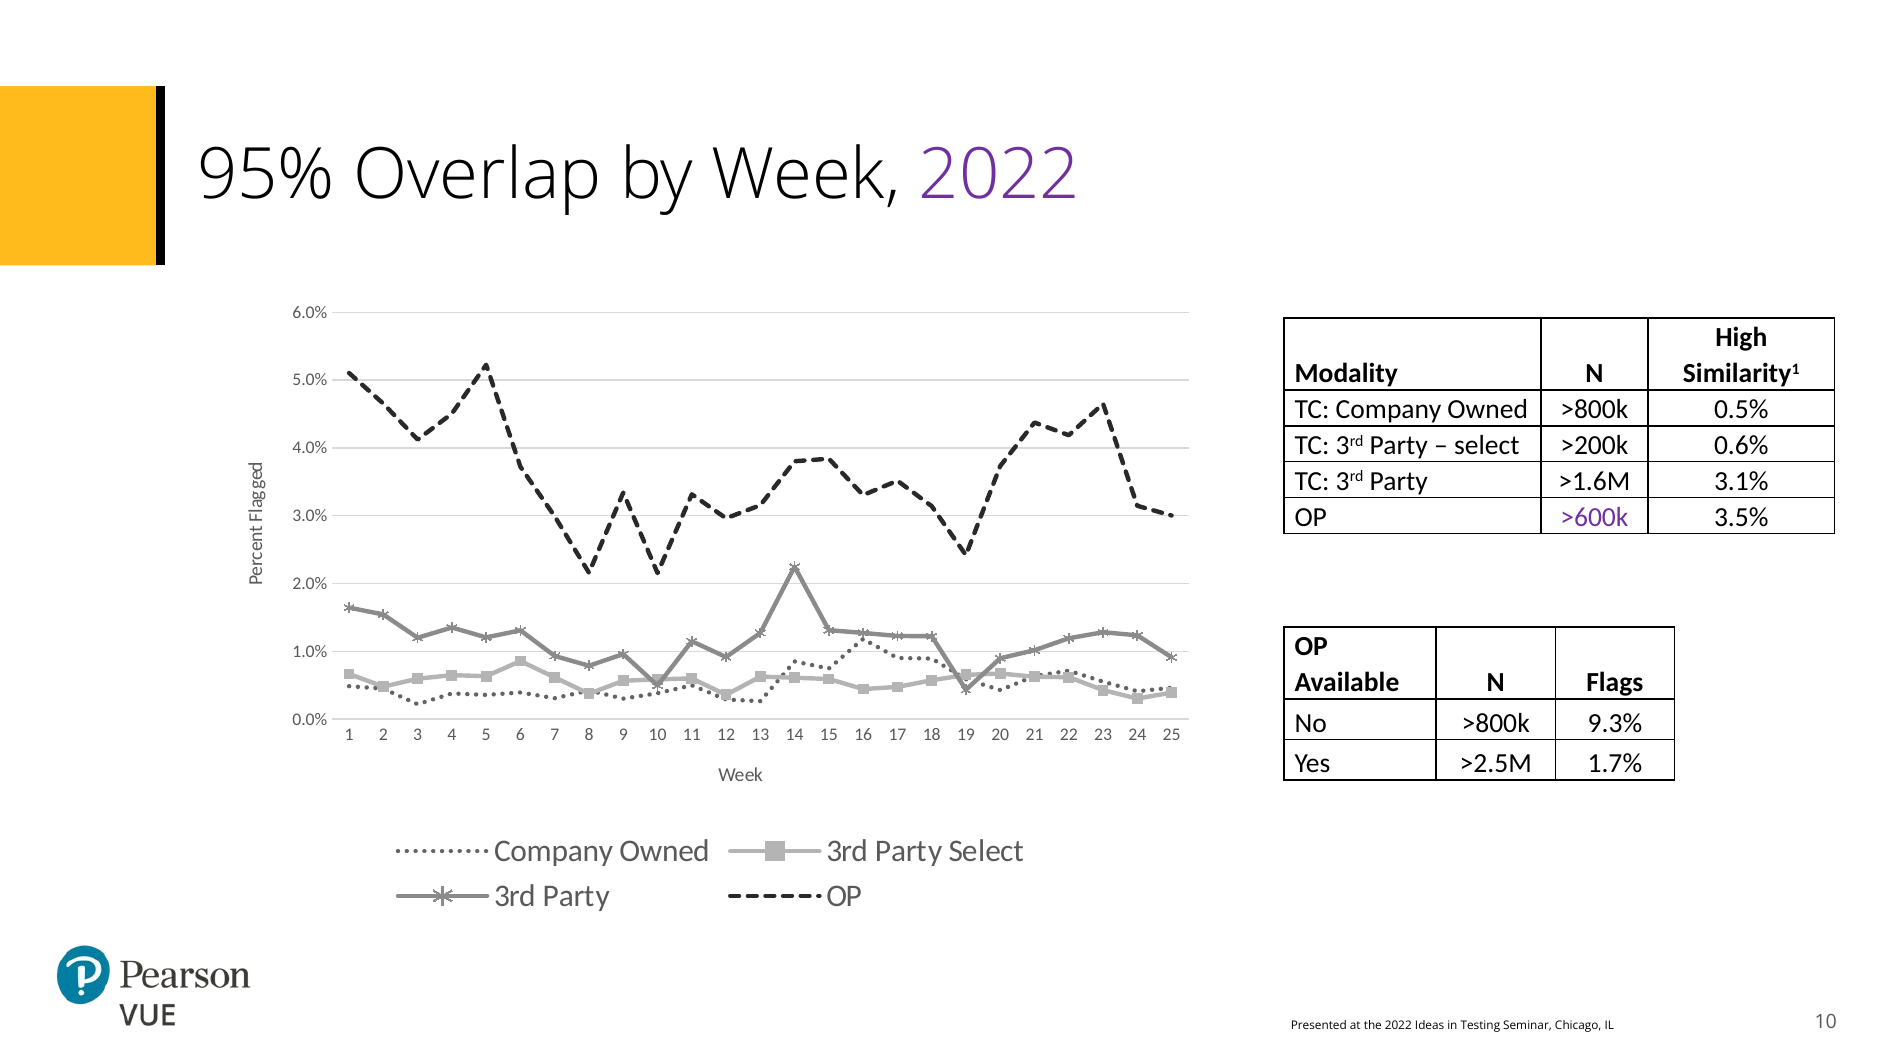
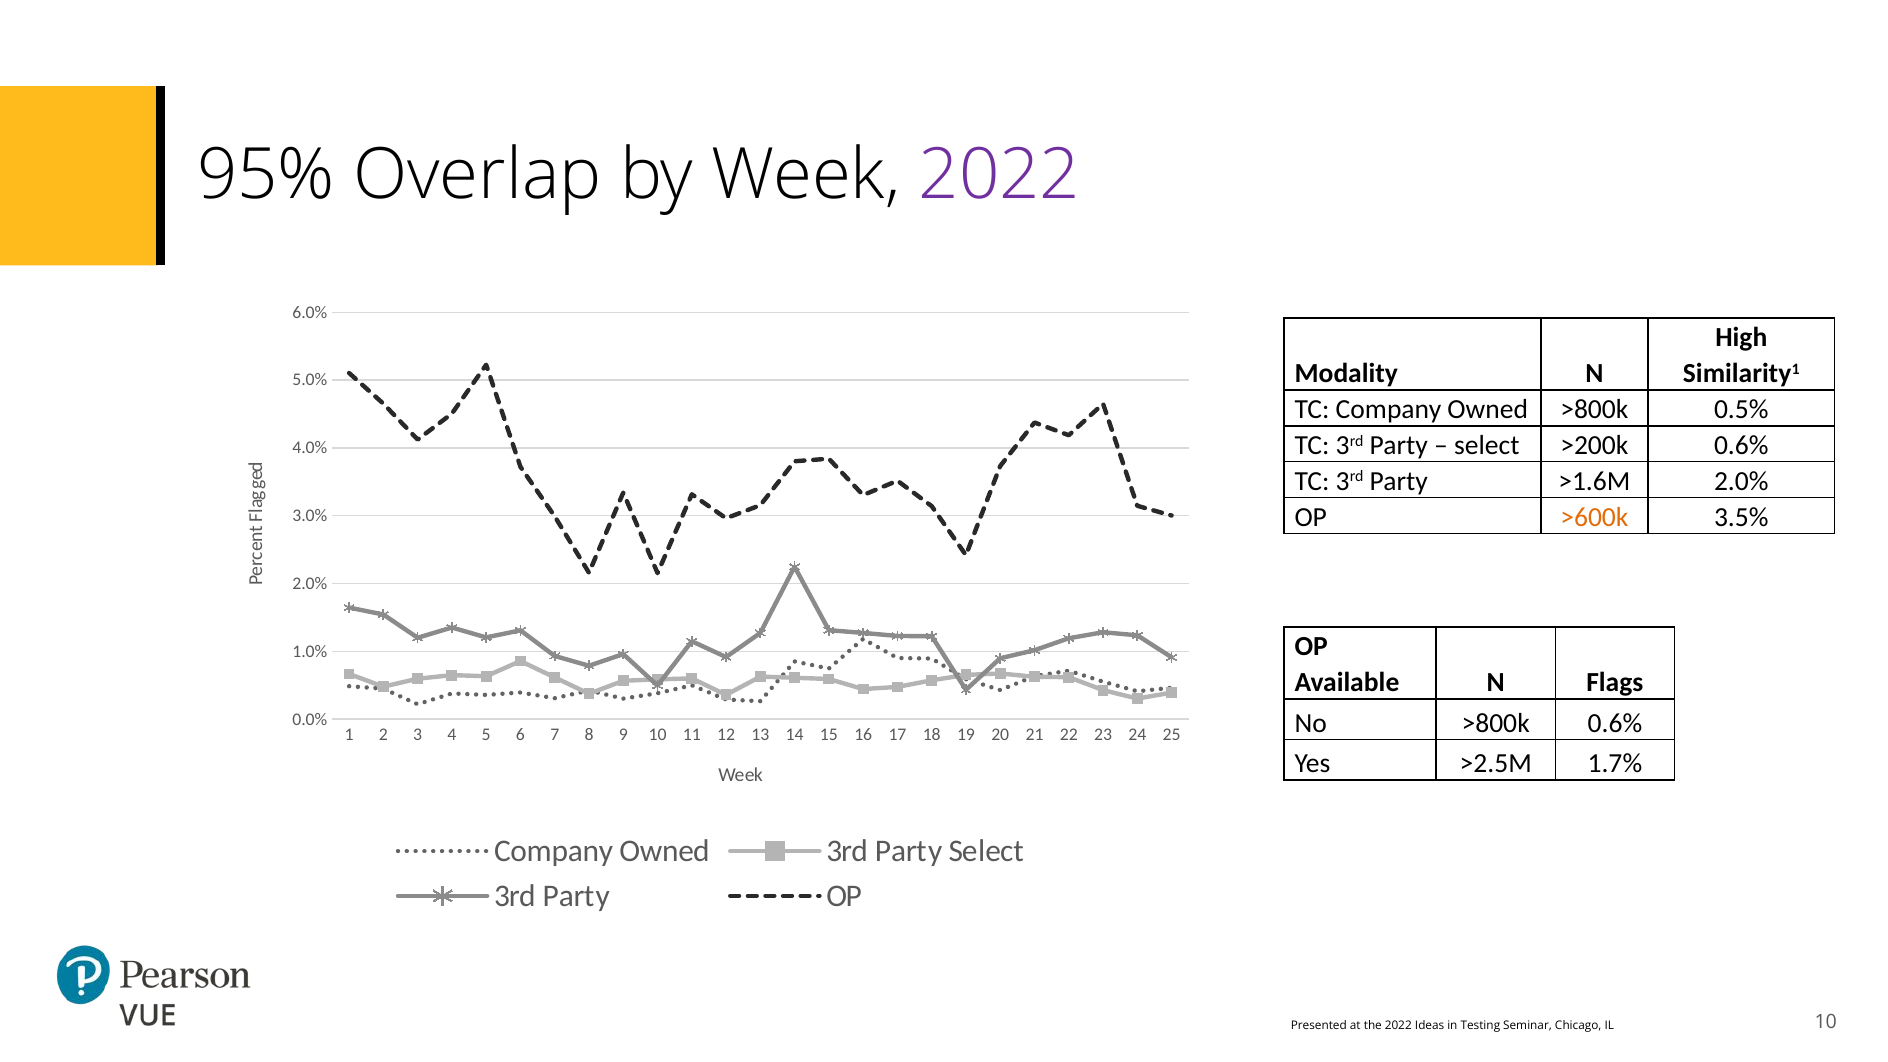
>1.6M 3.1%: 3.1% -> 2.0%
>600k colour: purple -> orange
>800k 9.3%: 9.3% -> 0.6%
